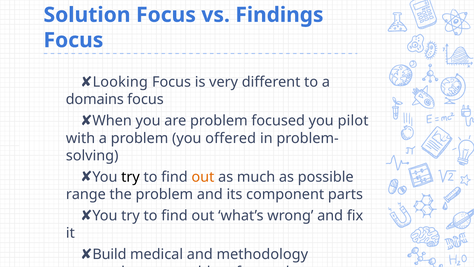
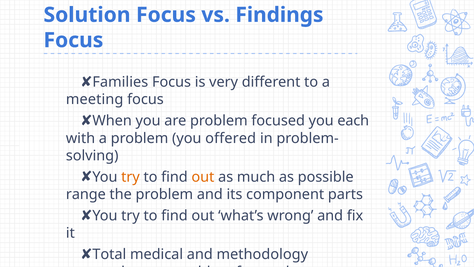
Looking: Looking -> Families
domains: domains -> meeting
pilot: pilot -> each
try at (130, 177) colour: black -> orange
Build: Build -> Total
